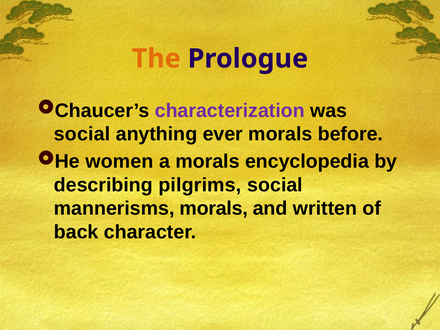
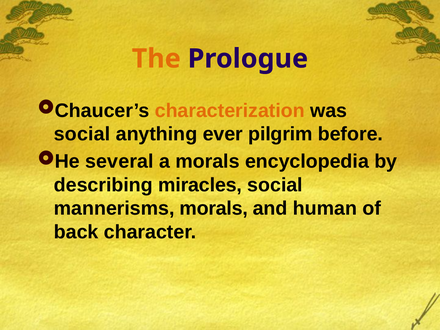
characterization colour: purple -> orange
ever morals: morals -> pilgrim
women: women -> several
pilgrims: pilgrims -> miracles
written: written -> human
